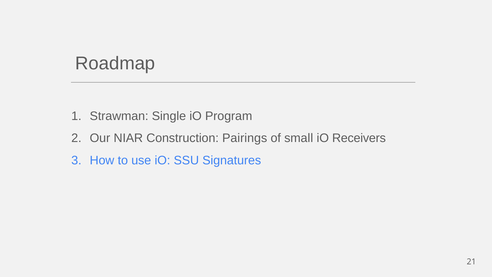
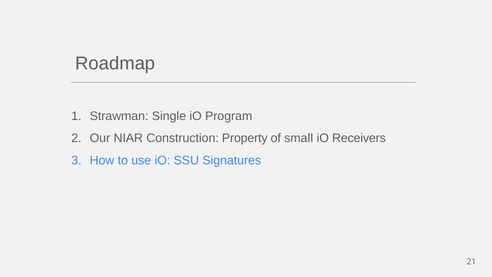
Pairings: Pairings -> Property
